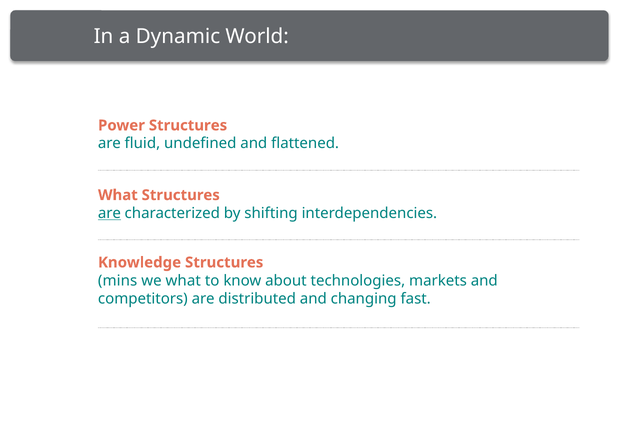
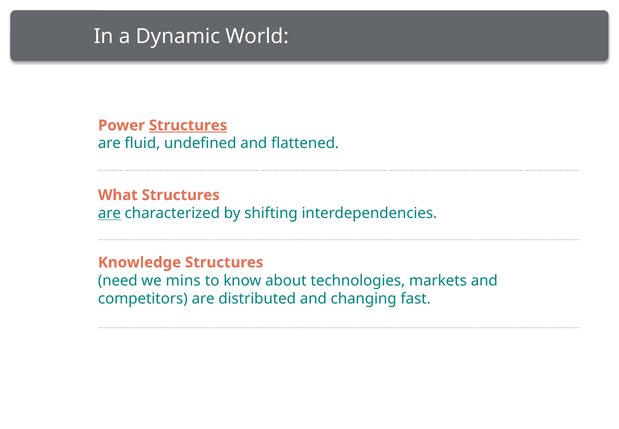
Structures at (188, 125) underline: none -> present
mins: mins -> need
we what: what -> mins
